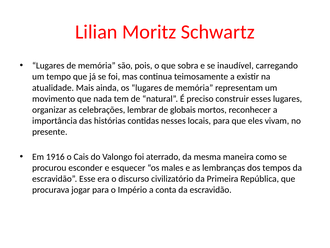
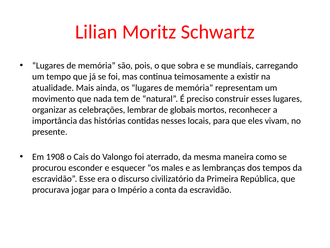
inaudível: inaudível -> mundiais
1916: 1916 -> 1908
